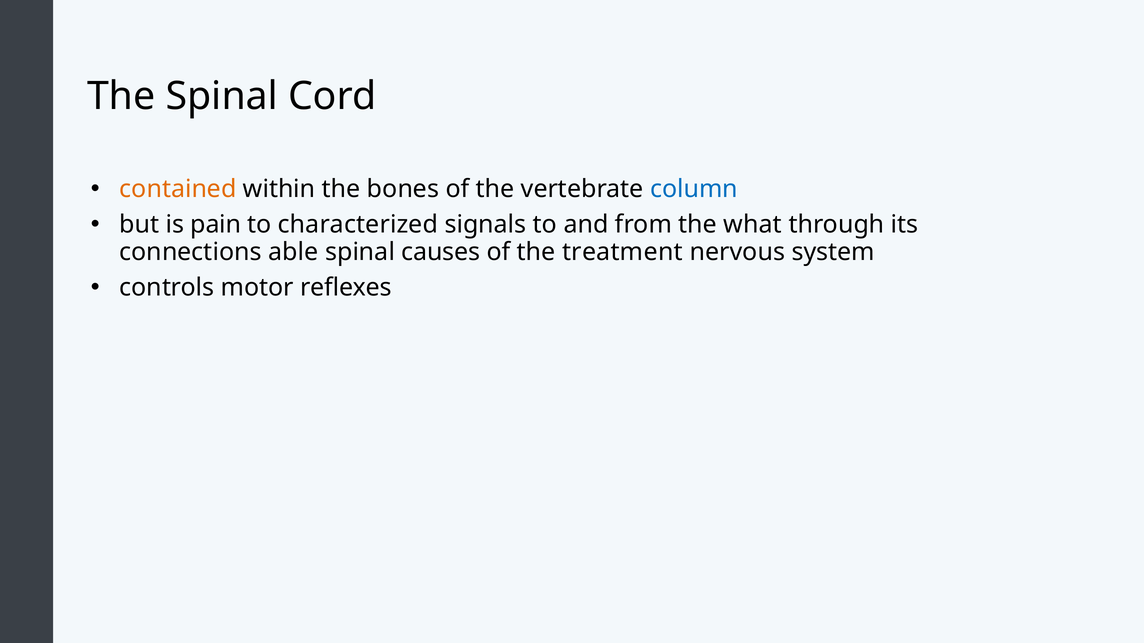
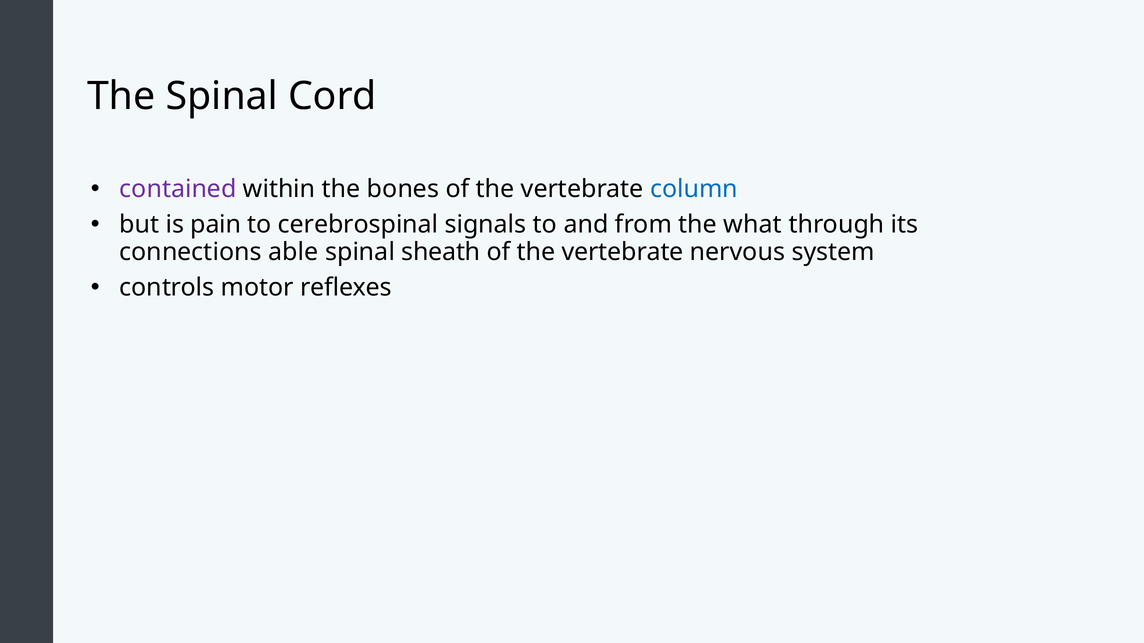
contained colour: orange -> purple
characterized: characterized -> cerebrospinal
causes: causes -> sheath
treatment at (622, 252): treatment -> vertebrate
